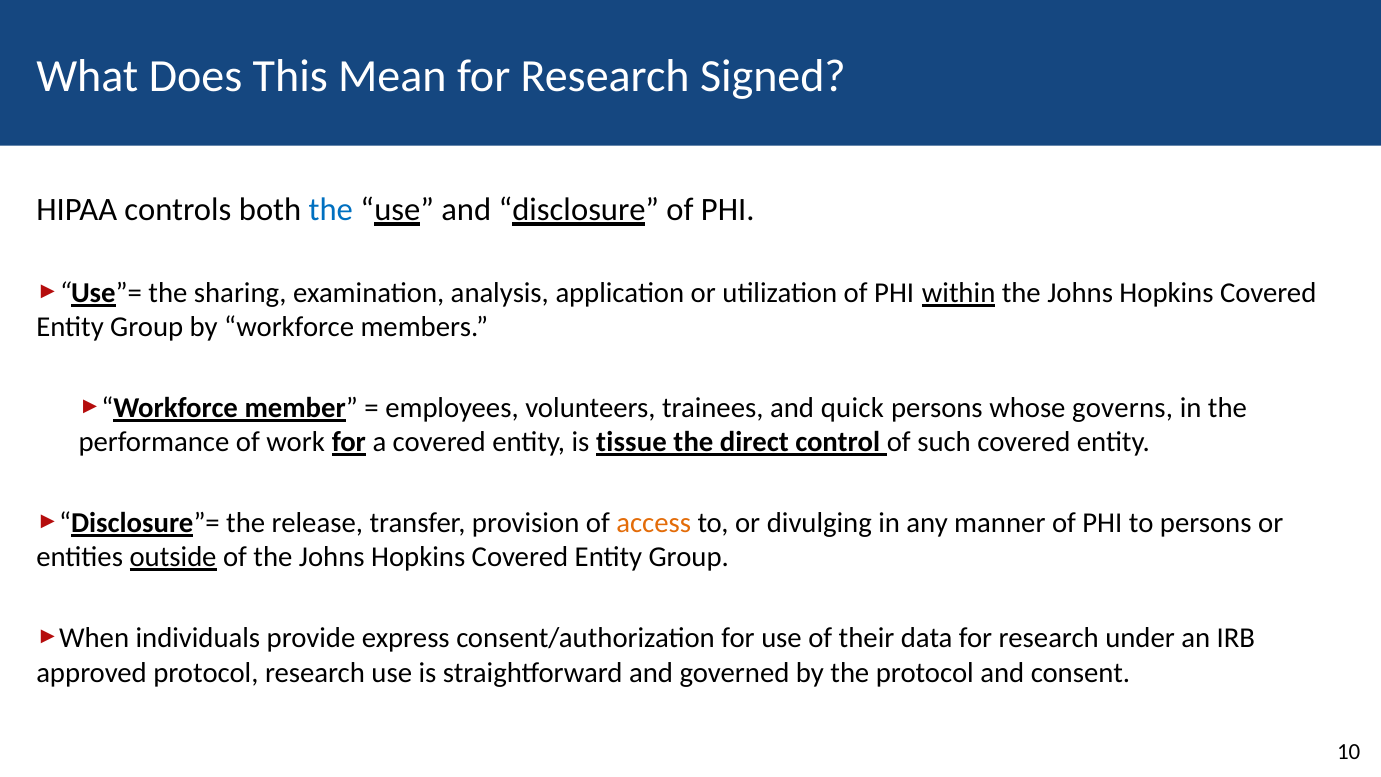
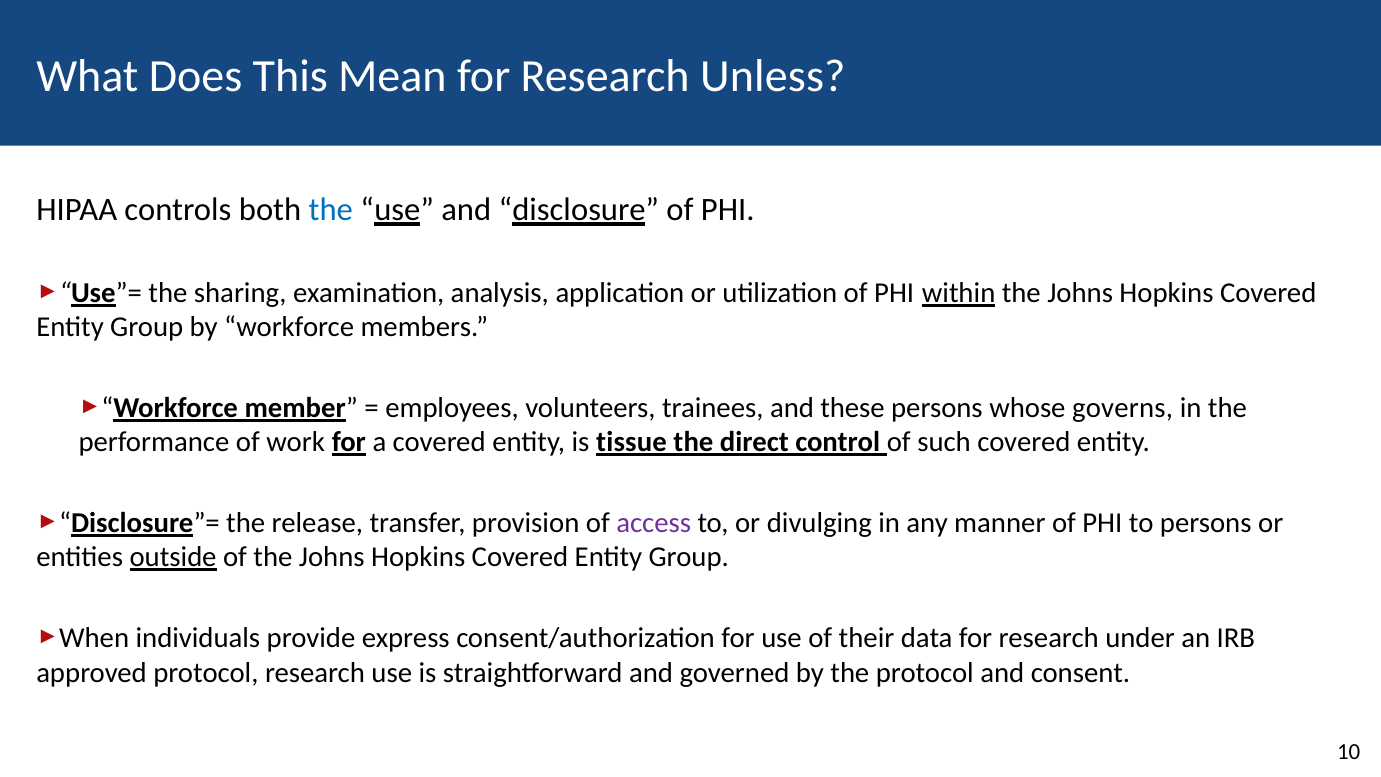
Signed: Signed -> Unless
quick: quick -> these
access colour: orange -> purple
